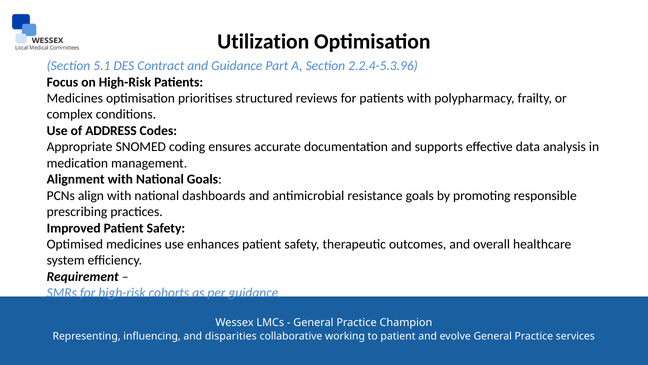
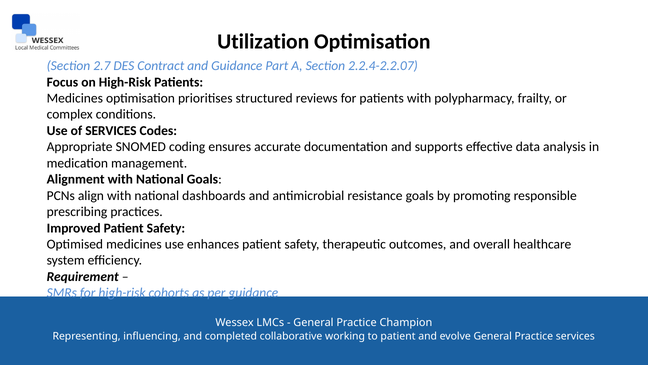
5.1: 5.1 -> 2.7
2.2.4-5.3.96: 2.2.4-5.3.96 -> 2.2.4-2.2.07
of ADDRESS: ADDRESS -> SERVICES
disparities: disparities -> completed
